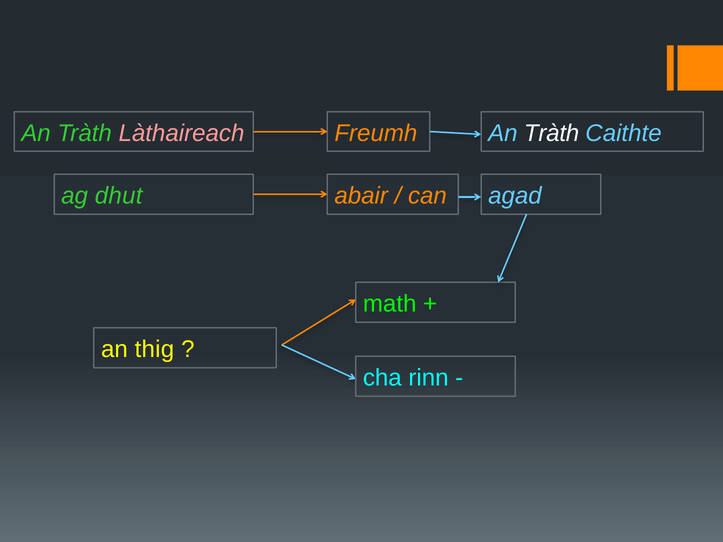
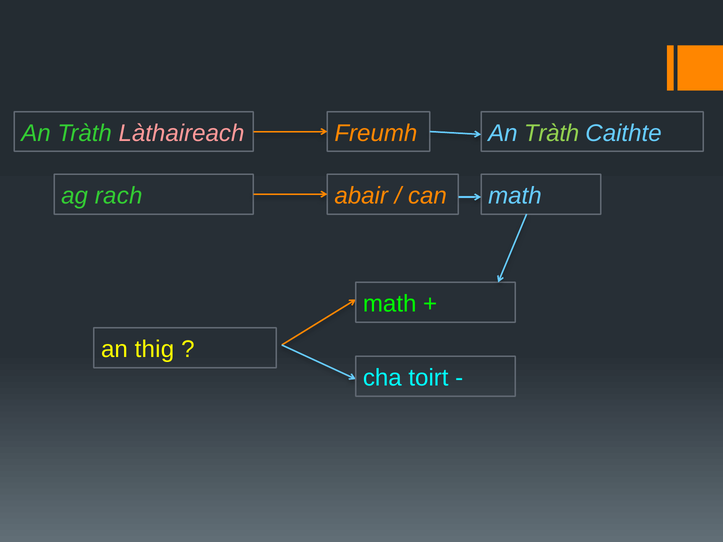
Tràth at (552, 133) colour: white -> light green
dhut: dhut -> rach
can agad: agad -> math
rinn: rinn -> toirt
